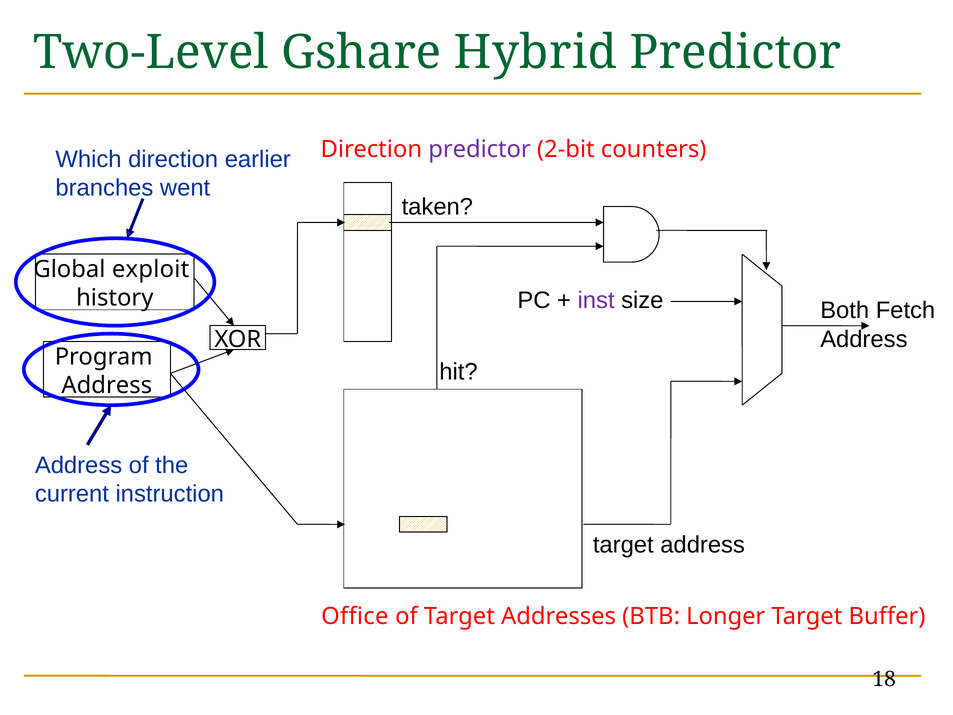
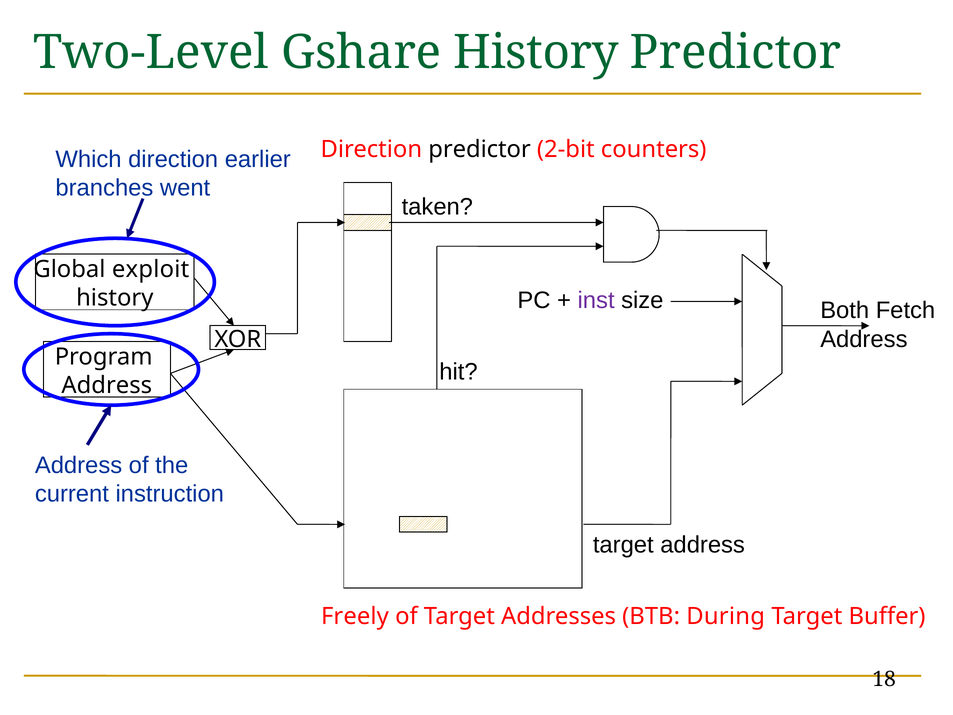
Gshare Hybrid: Hybrid -> History
predictor at (480, 149) colour: purple -> black
Office: Office -> Freely
Longer: Longer -> During
